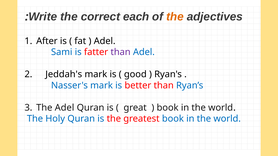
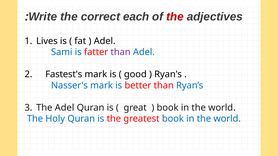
the at (175, 17) colour: orange -> red
After: After -> Lives
Jeddah's: Jeddah's -> Fastest's
